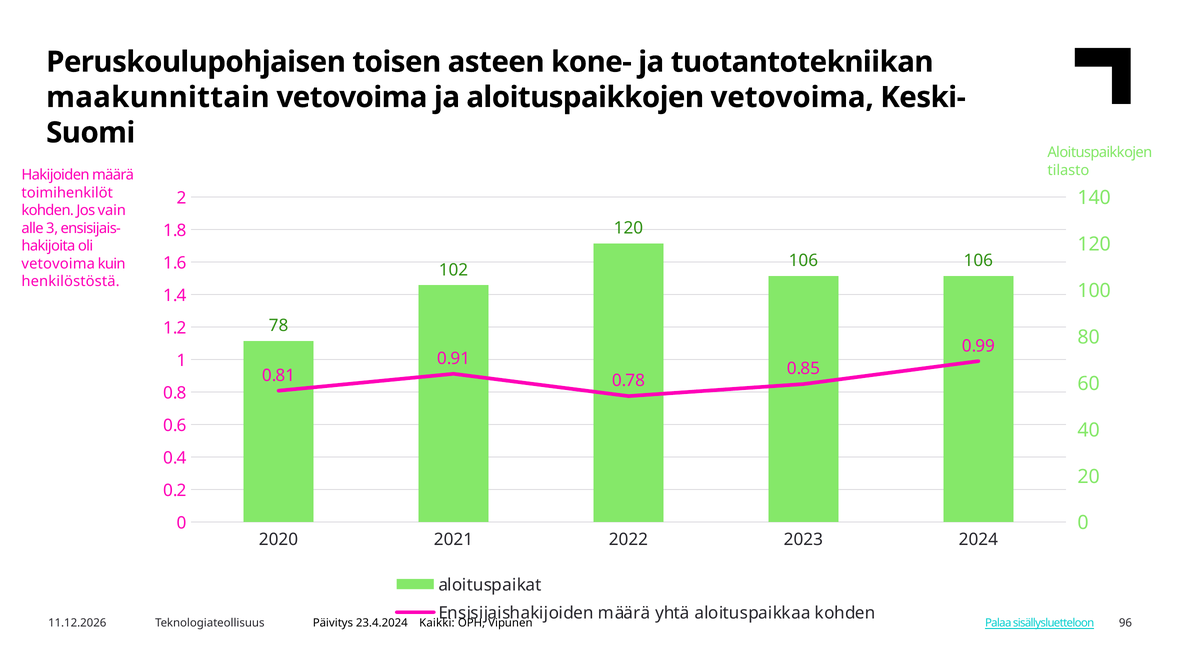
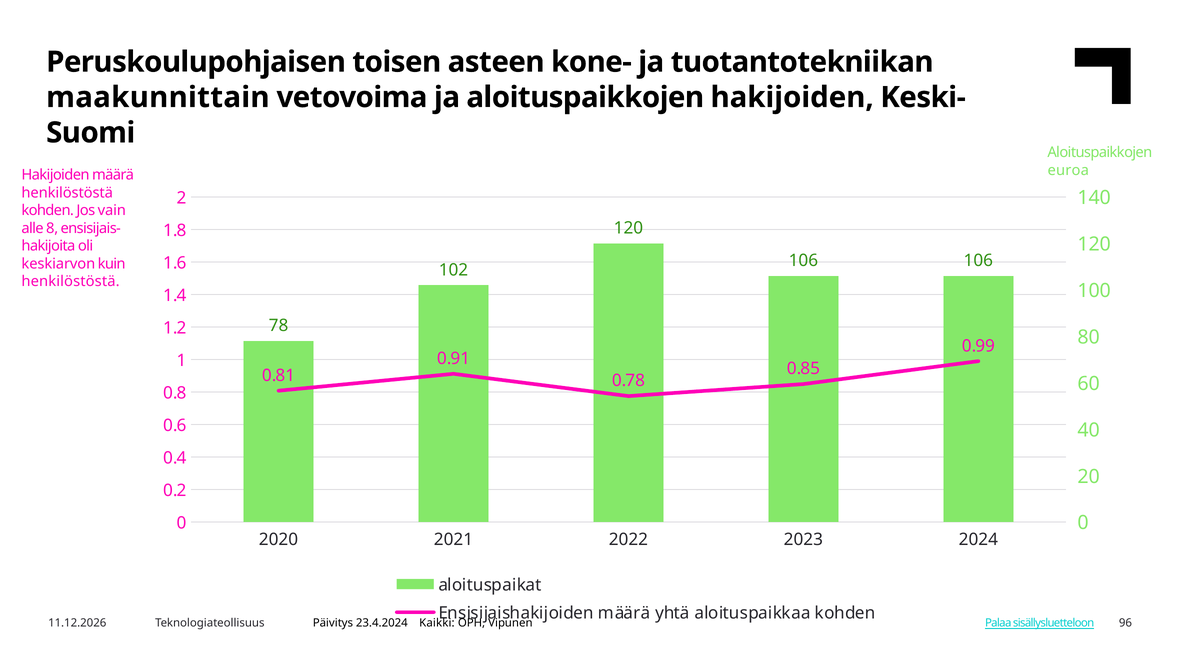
aloituspaikkojen vetovoima: vetovoima -> hakijoiden
tilasto: tilasto -> euroa
toimihenkilöt at (67, 193): toimihenkilöt -> henkilöstöstä
3: 3 -> 8
vetovoima at (58, 264): vetovoima -> keskiarvon
